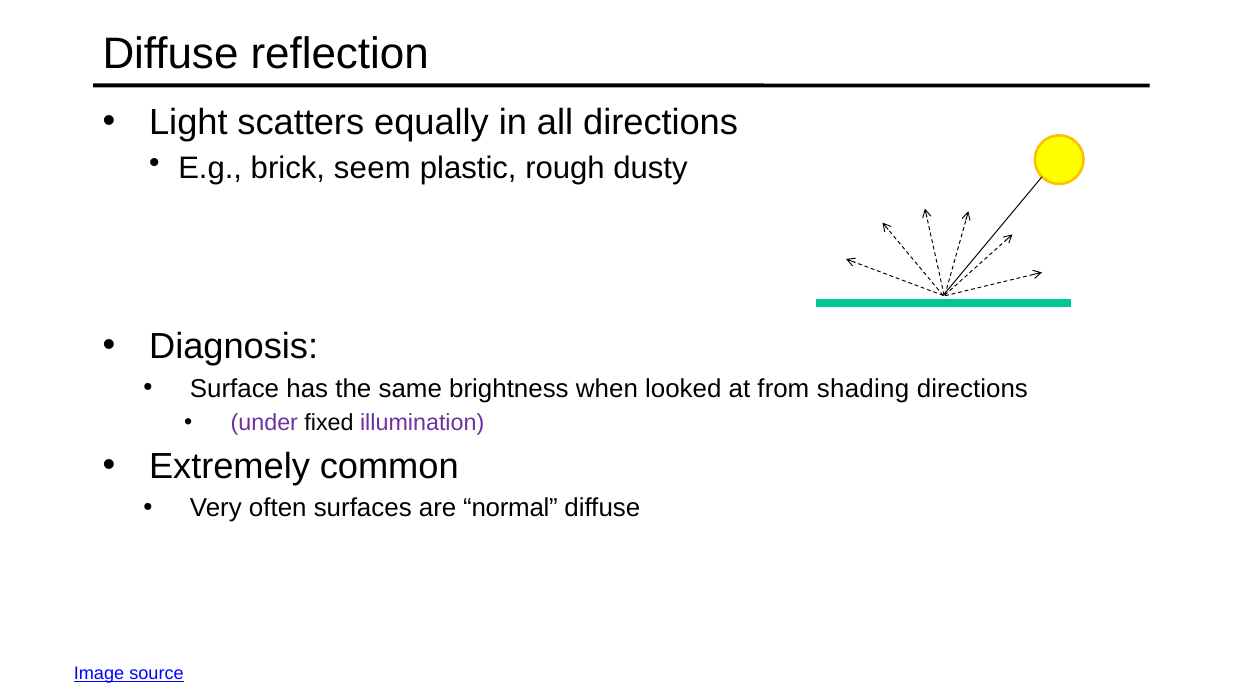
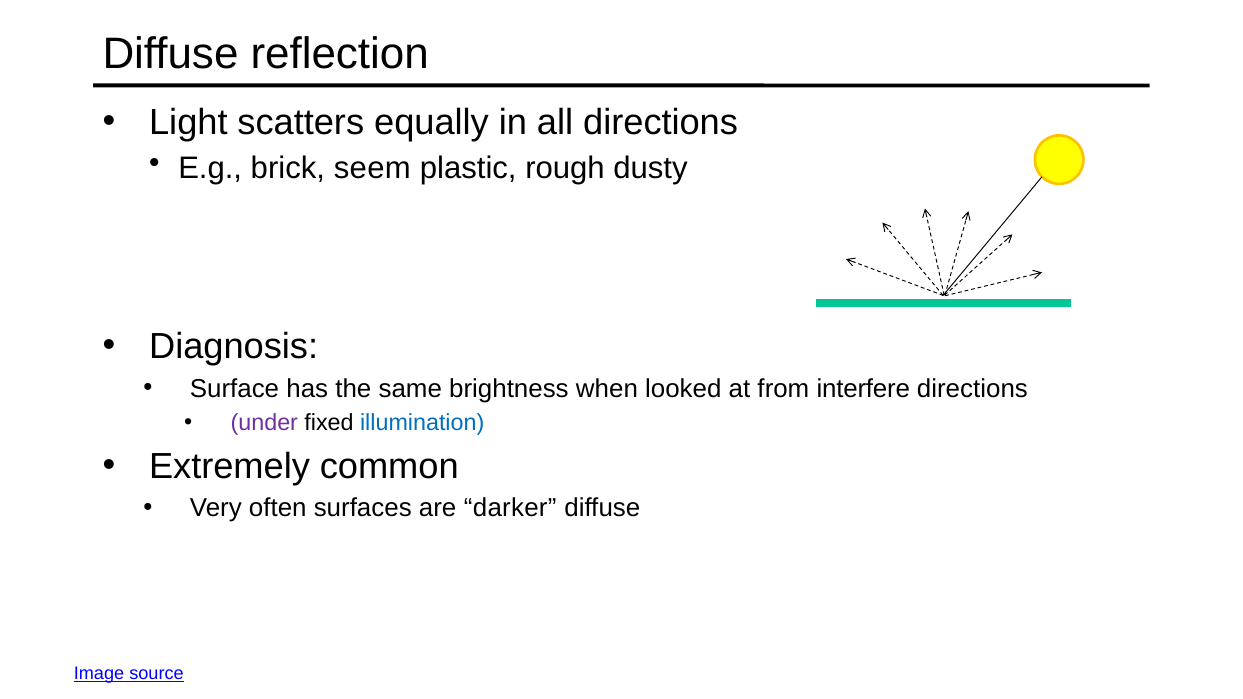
shading: shading -> interfere
illumination colour: purple -> blue
normal: normal -> darker
